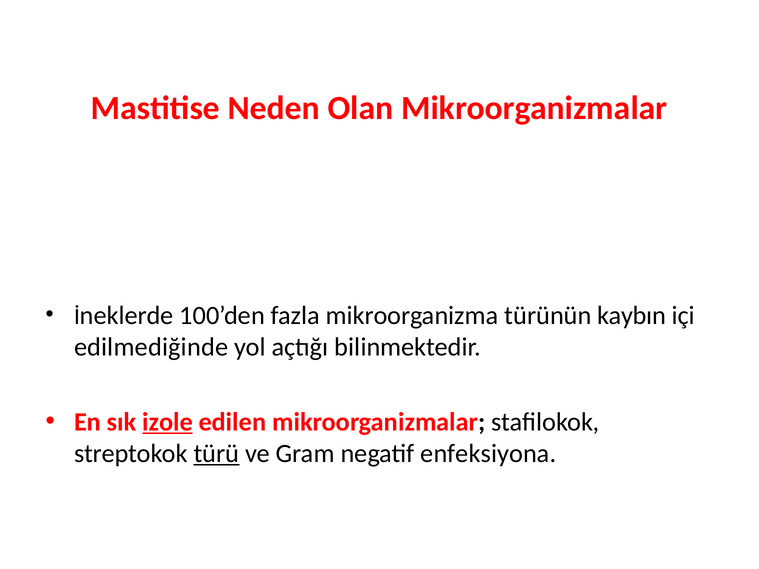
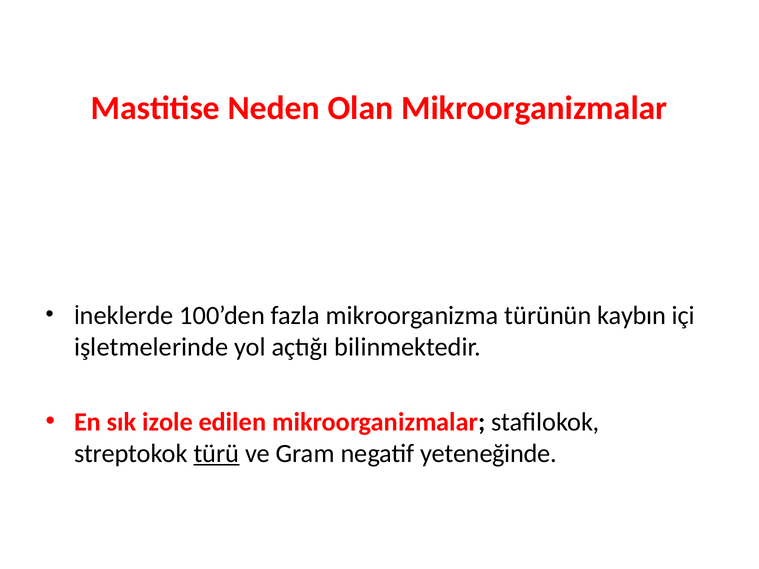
edilmediğinde: edilmediğinde -> işletmelerinde
izole underline: present -> none
enfeksiyona: enfeksiyona -> yeteneğinde
